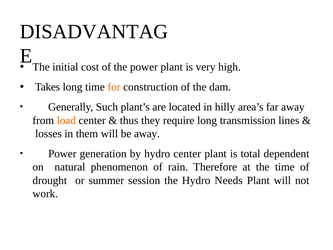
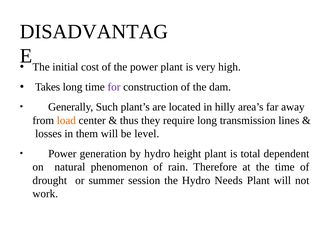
for colour: orange -> purple
be away: away -> level
hydro center: center -> height
